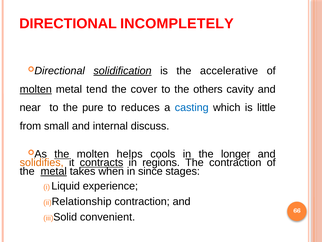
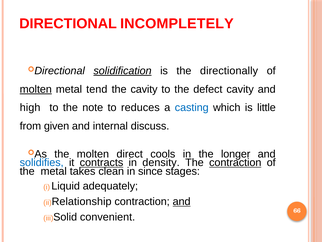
accelerative: accelerative -> directionally
the cover: cover -> cavity
others: others -> defect
near: near -> high
pure: pure -> note
small: small -> given
the at (62, 154) underline: present -> none
helps: helps -> direct
solidifies colour: orange -> blue
regions: regions -> density
contraction at (235, 162) underline: none -> present
metal at (54, 171) underline: present -> none
when: when -> clean
experience: experience -> adequately
and at (182, 201) underline: none -> present
